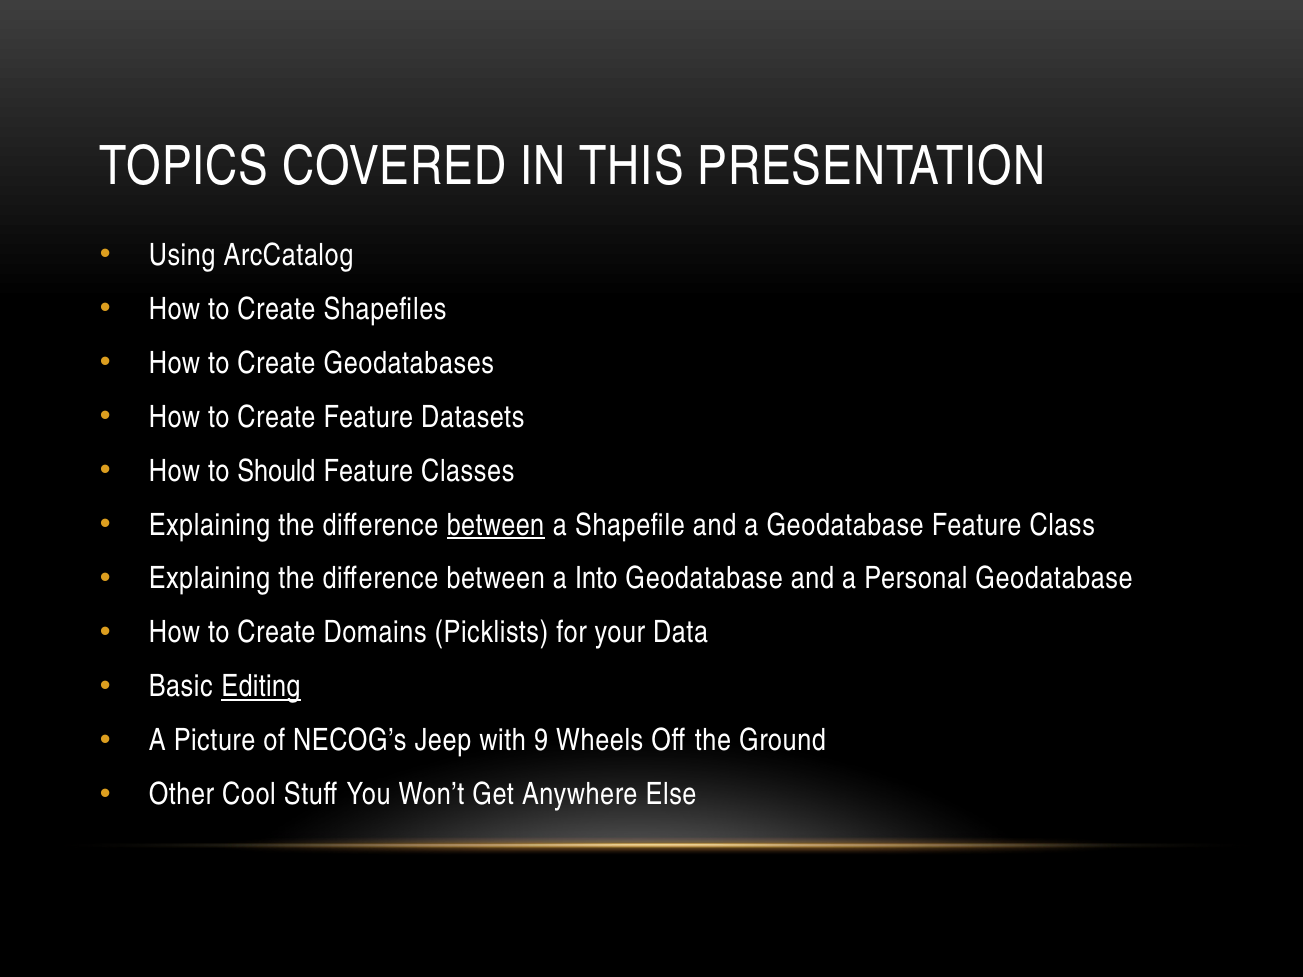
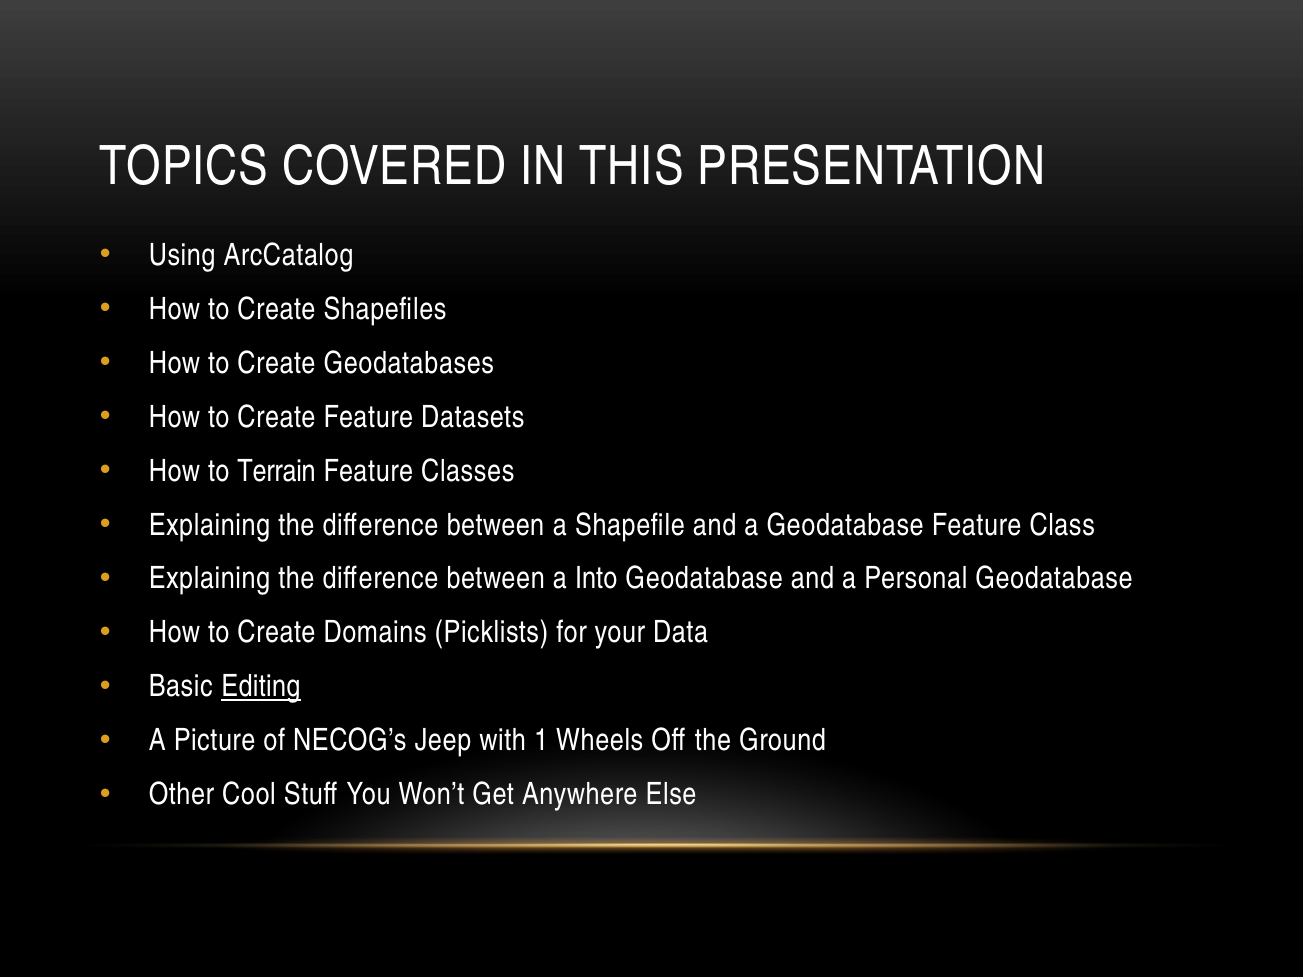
Should: Should -> Terrain
between at (496, 525) underline: present -> none
9: 9 -> 1
